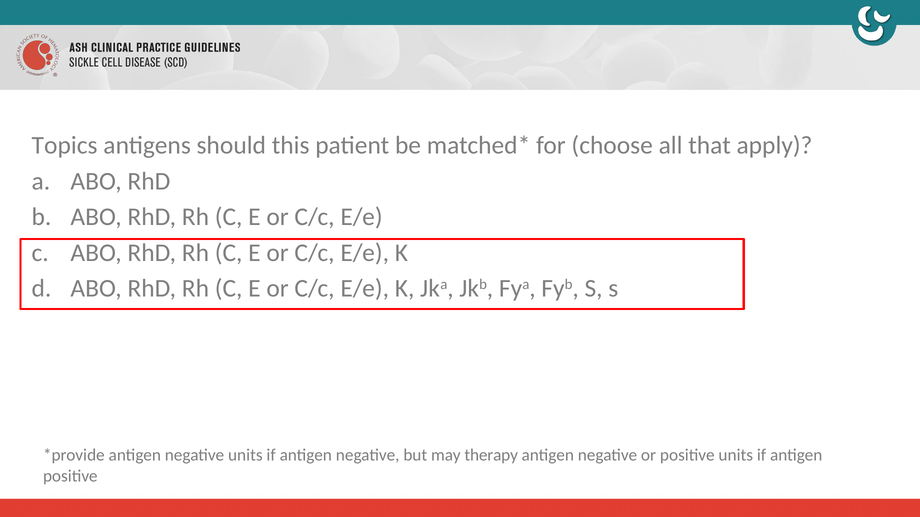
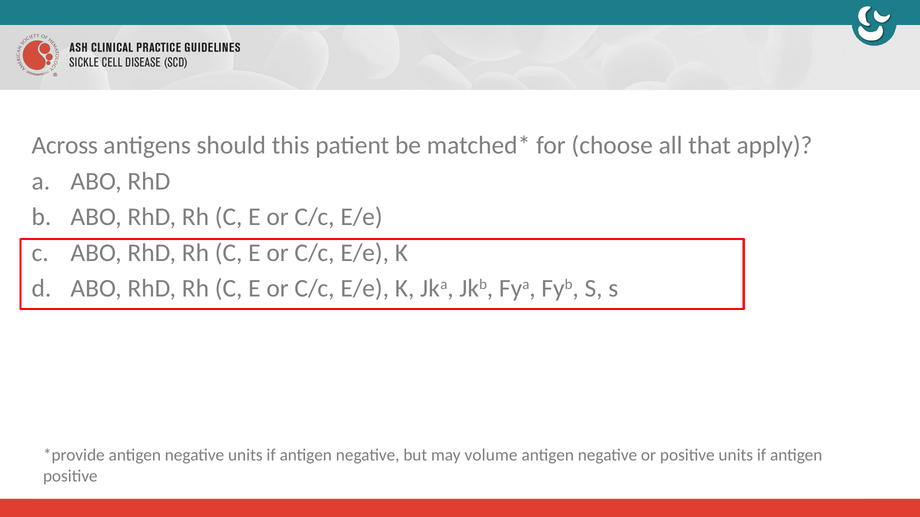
Topics: Topics -> Across
therapy: therapy -> volume
